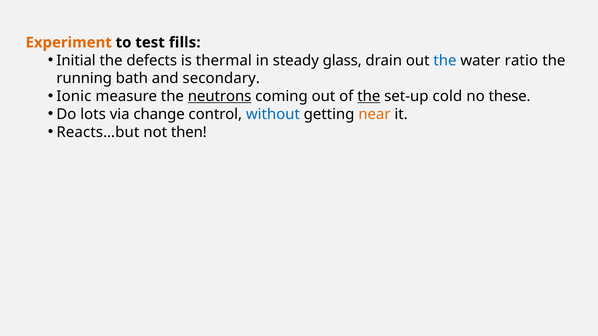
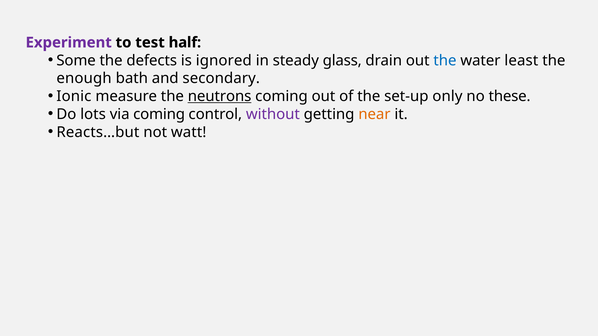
Experiment colour: orange -> purple
fills: fills -> half
Initial: Initial -> Some
thermal: thermal -> ignored
ratio: ratio -> least
running: running -> enough
the at (369, 96) underline: present -> none
cold: cold -> only
via change: change -> coming
without colour: blue -> purple
then: then -> watt
